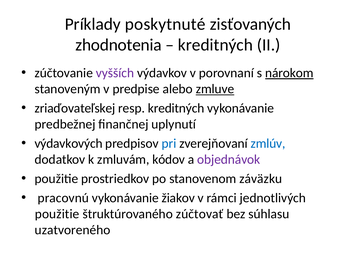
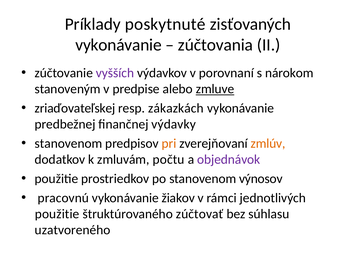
zhodnotenia at (119, 45): zhodnotenia -> vykonávanie
kreditných at (215, 45): kreditných -> zúčtovania
nárokom underline: present -> none
resp kreditných: kreditných -> zákazkách
uplynutí: uplynutí -> výdavky
výdavkových at (69, 144): výdavkových -> stanovenom
pri colour: blue -> orange
zmlúv colour: blue -> orange
kódov: kódov -> počtu
záväzku: záväzku -> výnosov
